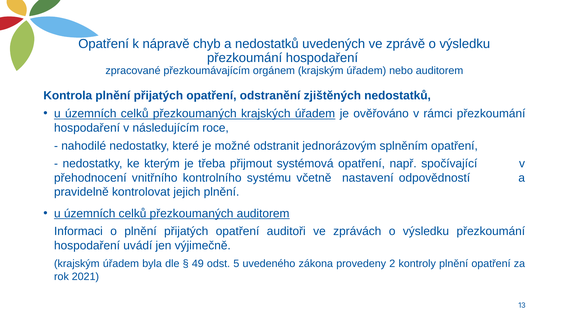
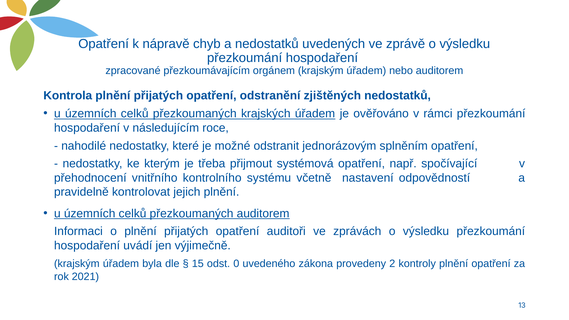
49: 49 -> 15
5: 5 -> 0
